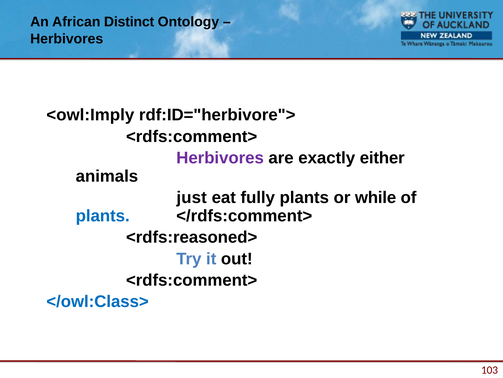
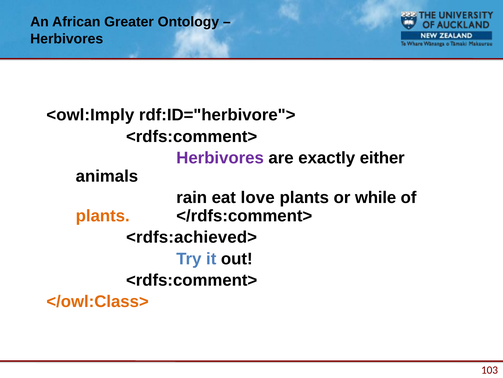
Distinct: Distinct -> Greater
just: just -> rain
fully: fully -> love
plants at (103, 215) colour: blue -> orange
<rdfs:reasoned>: <rdfs:reasoned> -> <rdfs:achieved>
</owl:Class> colour: blue -> orange
